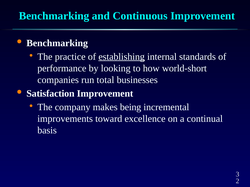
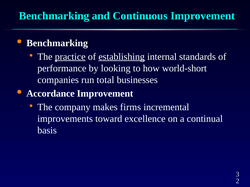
practice underline: none -> present
Satisfaction: Satisfaction -> Accordance
being: being -> firms
